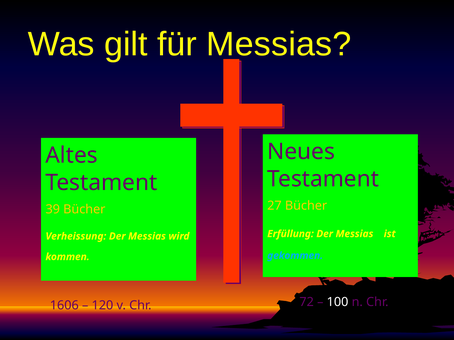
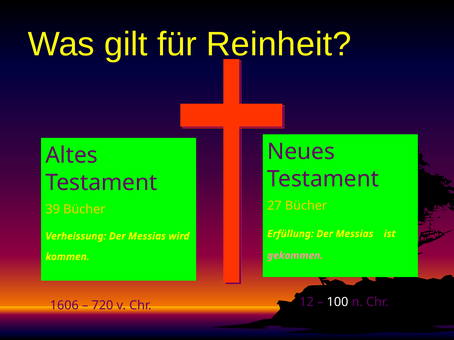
für Messias: Messias -> Reinheit
gekommen colour: light blue -> pink
120: 120 -> 720
72: 72 -> 12
